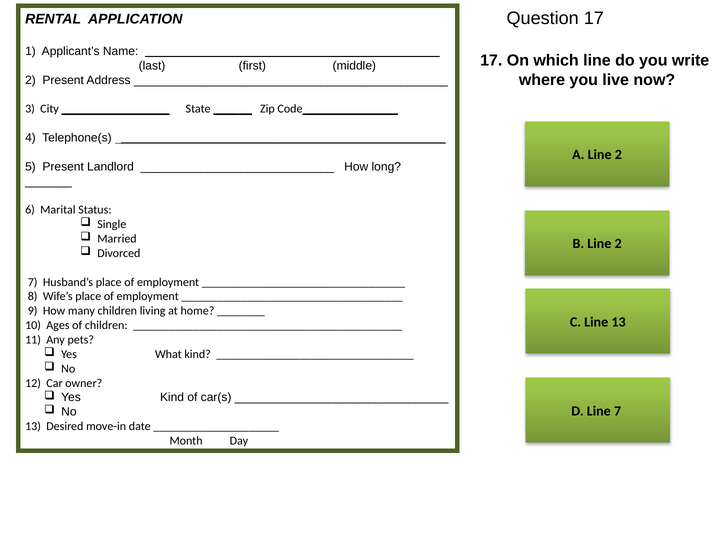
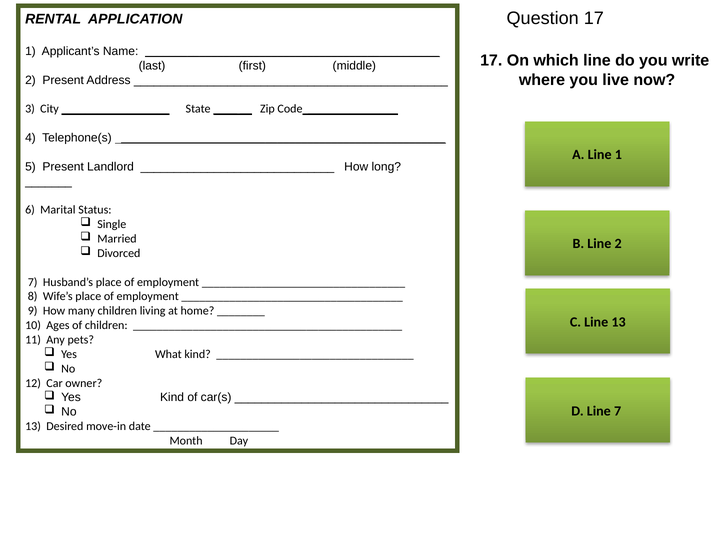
A Line 2: 2 -> 1
